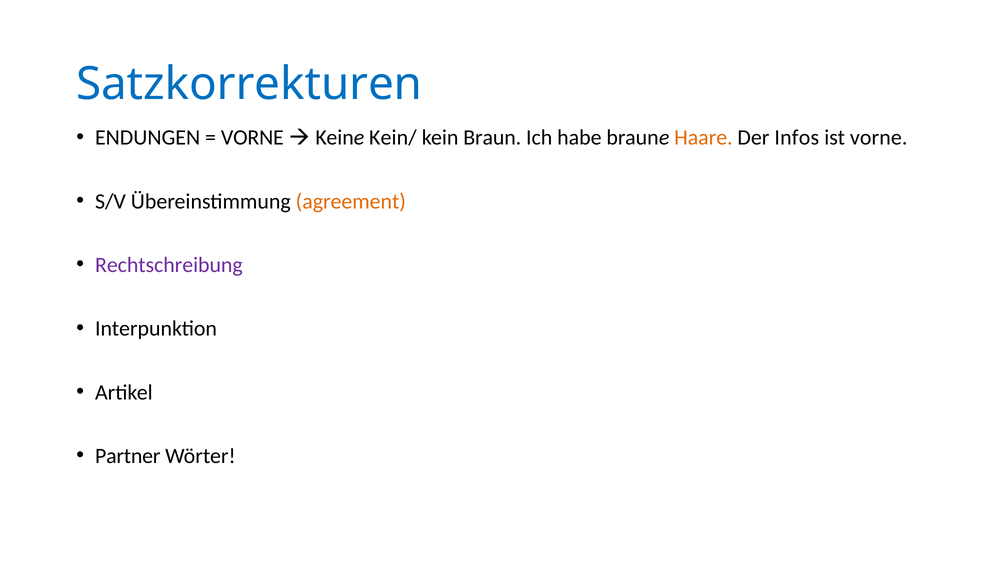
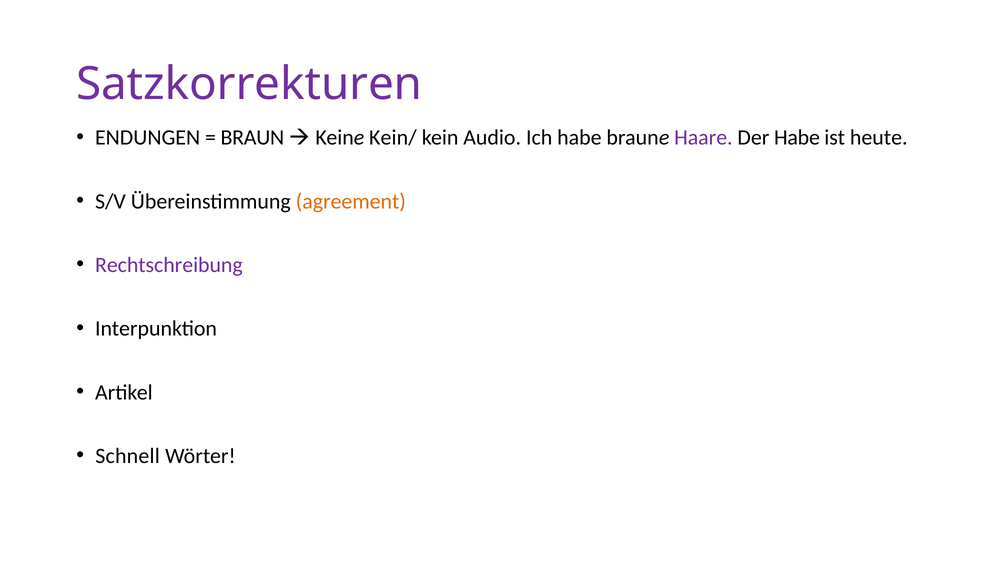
Satzkorrekturen colour: blue -> purple
VORNE at (252, 138): VORNE -> BRAUN
Braun: Braun -> Audio
Haare colour: orange -> purple
Der Infos: Infos -> Habe
ist vorne: vorne -> heute
Partner: Partner -> Schnell
